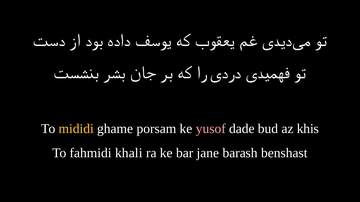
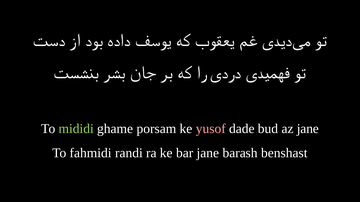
mididi colour: yellow -> light green
az khis: khis -> jane
khali: khali -> randi
